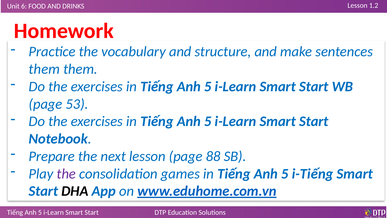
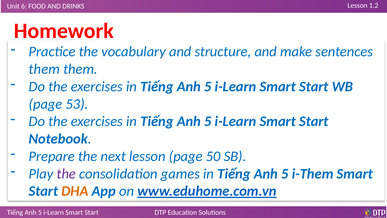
88: 88 -> 50
i-Tiếng: i-Tiếng -> i-Them
DHA colour: black -> orange
